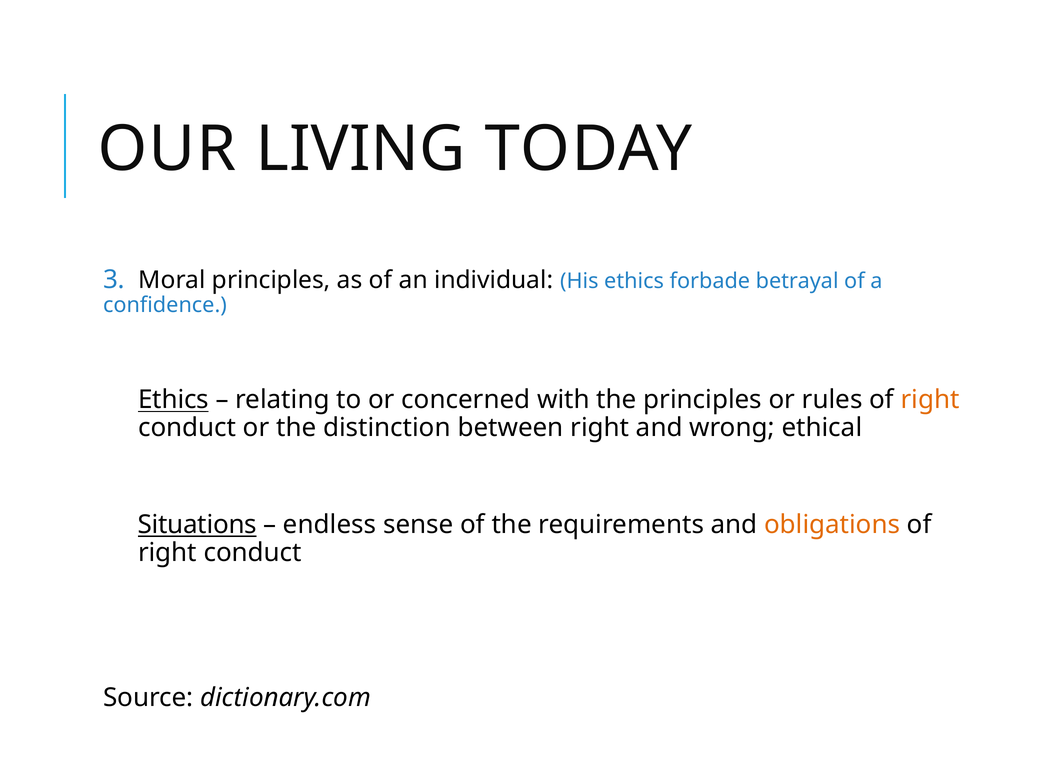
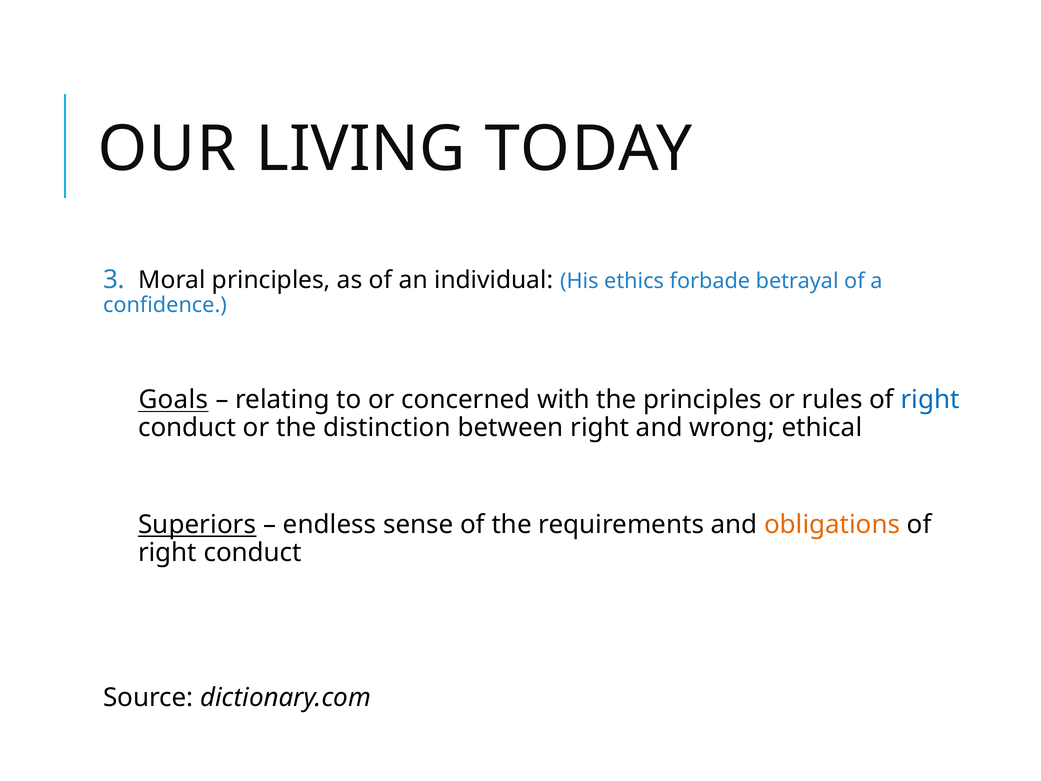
Ethics at (173, 399): Ethics -> Goals
right at (930, 399) colour: orange -> blue
Situations: Situations -> Superiors
